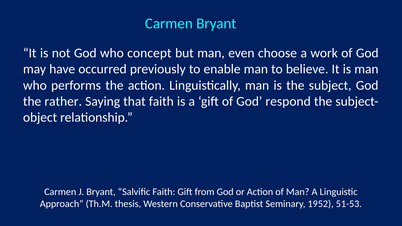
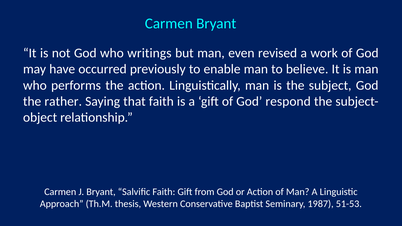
concept: concept -> writings
choose: choose -> revised
1952: 1952 -> 1987
